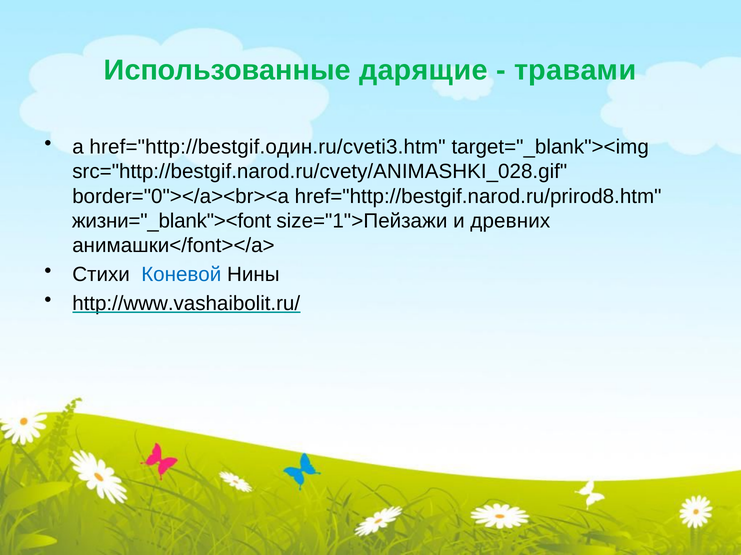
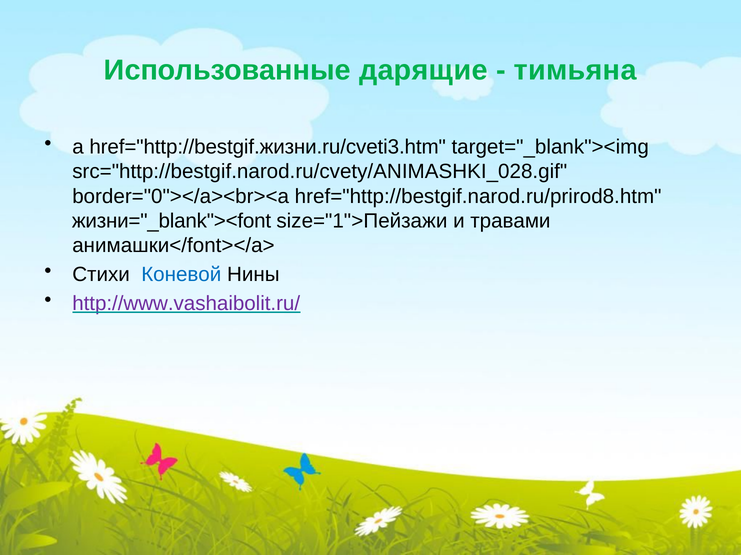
травами: травами -> тимьяна
href="http://bestgif.один.ru/cveti3.htm: href="http://bestgif.один.ru/cveti3.htm -> href="http://bestgif.жизни.ru/cveti3.htm
древних: древних -> травами
http://www.vashaibolit.ru/ colour: black -> purple
